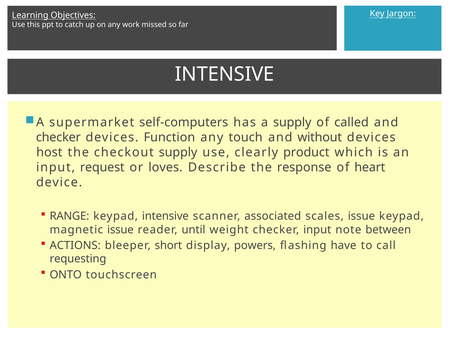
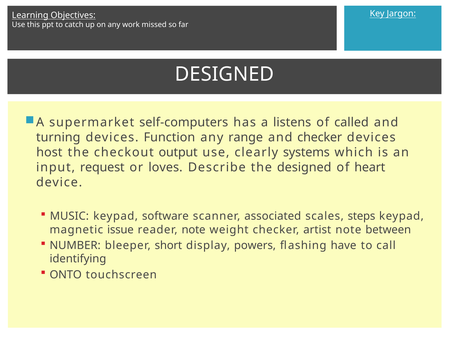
INTENSIVE at (225, 74): INTENSIVE -> DESIGNED
a supply: supply -> listens
checker at (58, 137): checker -> turning
touch: touch -> range
and without: without -> checker
checkout supply: supply -> output
product: product -> systems
the response: response -> designed
RANGE: RANGE -> MUSIC
keypad intensive: intensive -> software
scales issue: issue -> steps
reader until: until -> note
checker input: input -> artist
ACTIONS: ACTIONS -> NUMBER
requesting: requesting -> identifying
